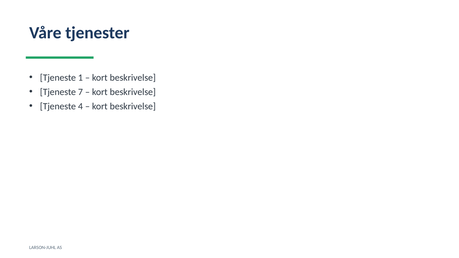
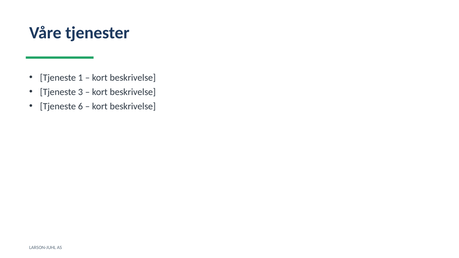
7: 7 -> 3
4: 4 -> 6
